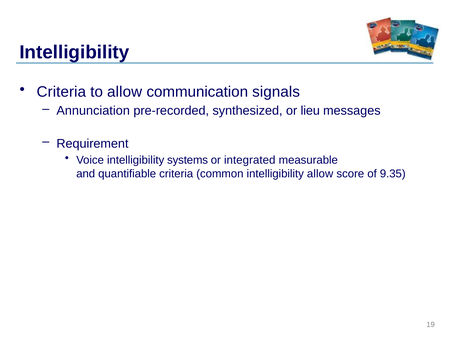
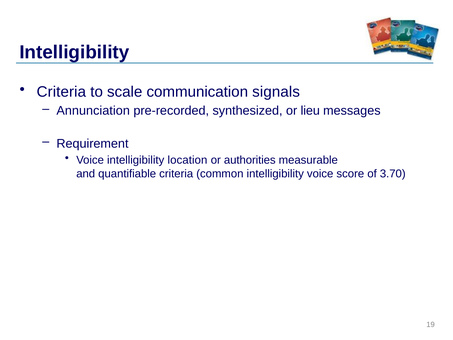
to allow: allow -> scale
systems: systems -> location
integrated: integrated -> authorities
intelligibility allow: allow -> voice
9.35: 9.35 -> 3.70
